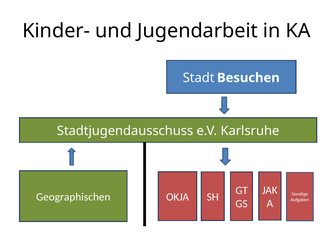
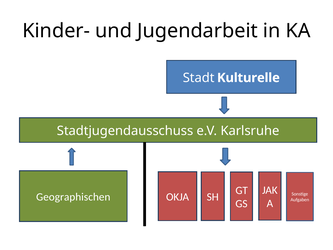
Besuchen: Besuchen -> Kulturelle
